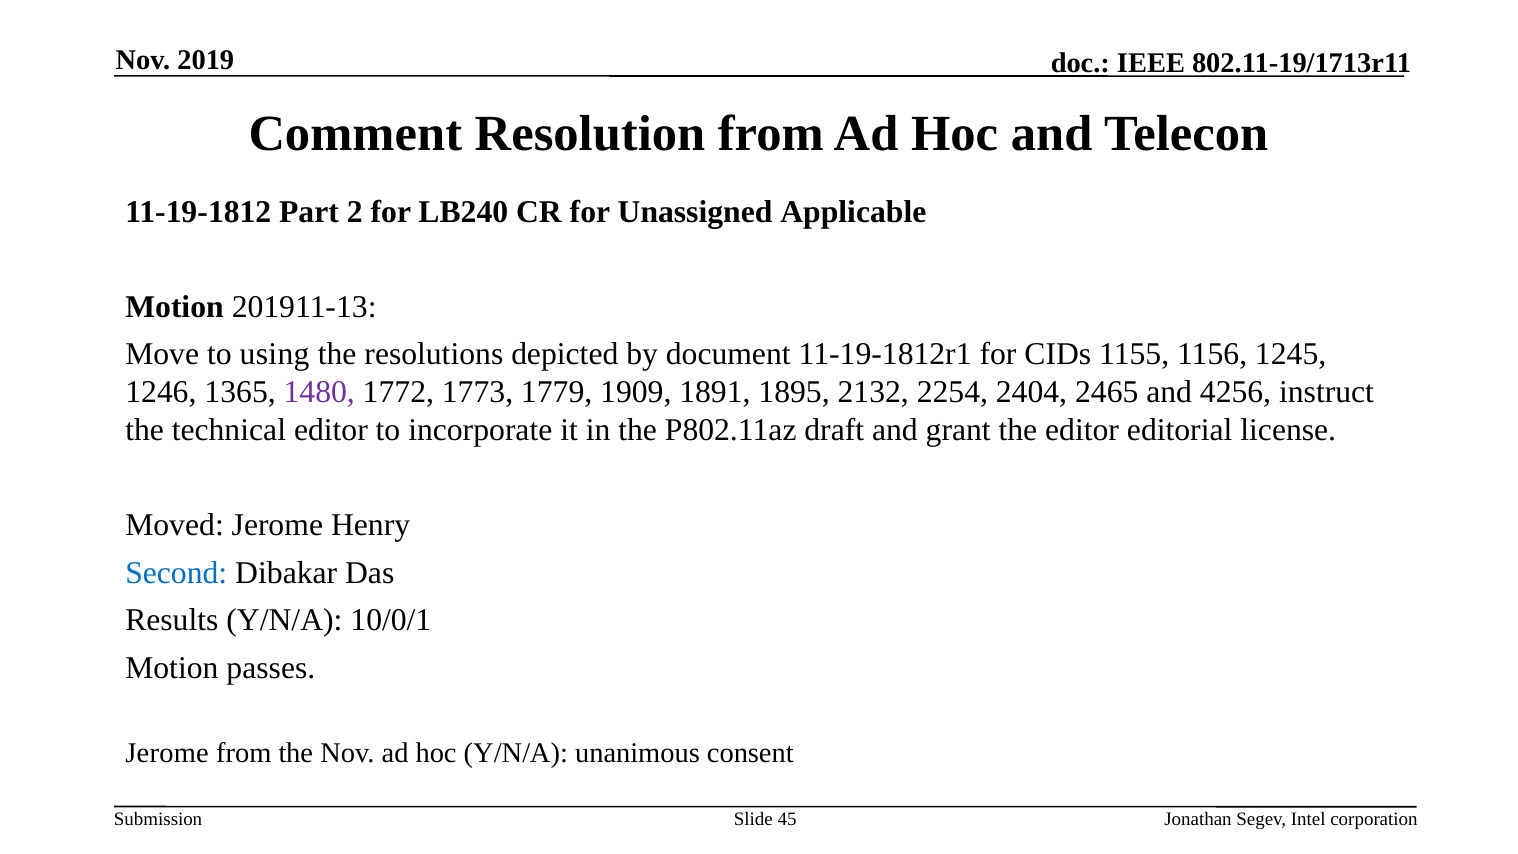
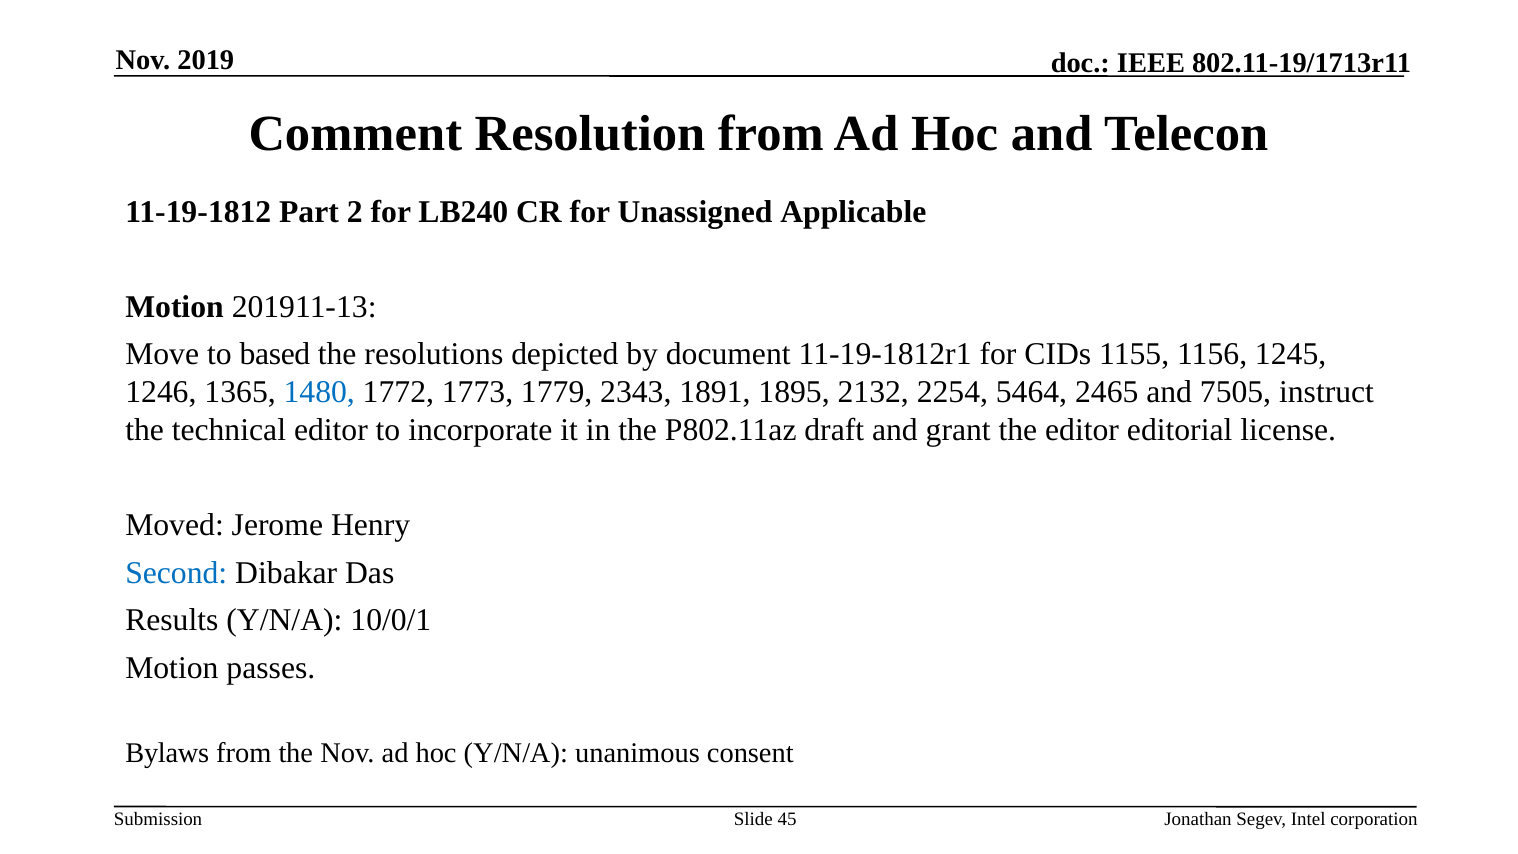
using: using -> based
1480 colour: purple -> blue
1909: 1909 -> 2343
2404: 2404 -> 5464
4256: 4256 -> 7505
Jerome at (167, 753): Jerome -> Bylaws
